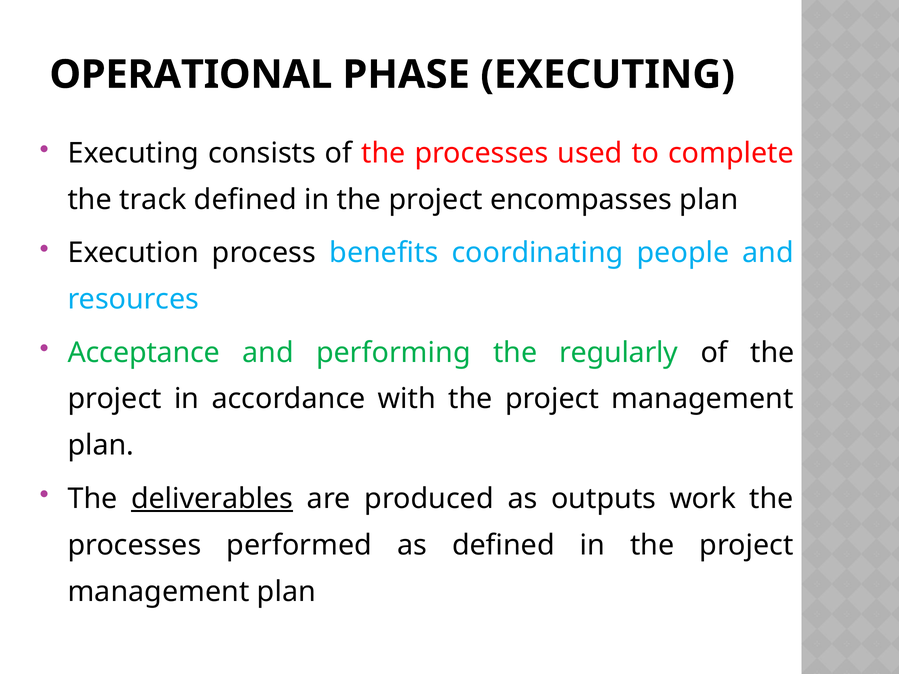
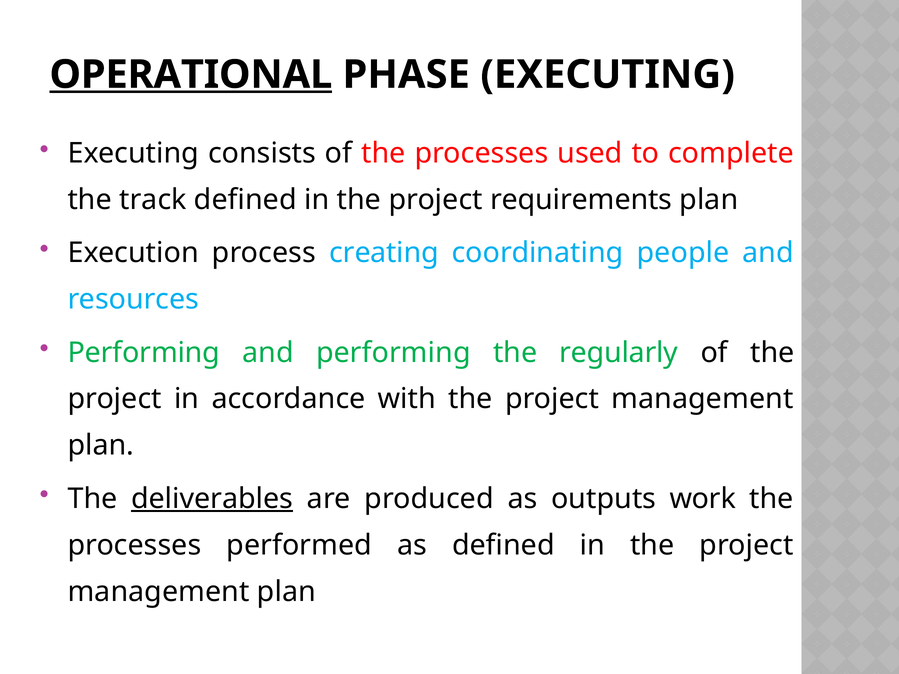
OPERATIONAL underline: none -> present
encompasses: encompasses -> requirements
benefits: benefits -> creating
Acceptance at (144, 353): Acceptance -> Performing
